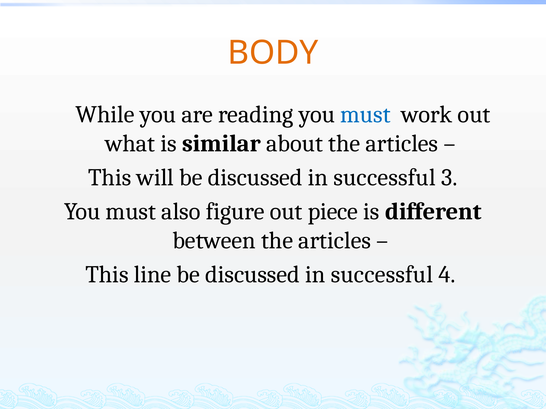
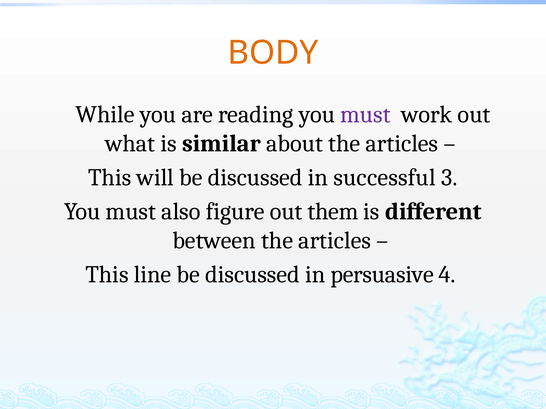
must at (365, 115) colour: blue -> purple
piece: piece -> them
successful at (382, 275): successful -> persuasive
